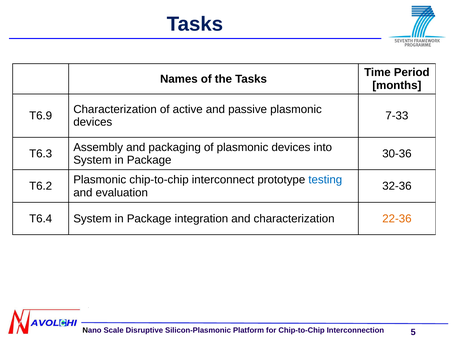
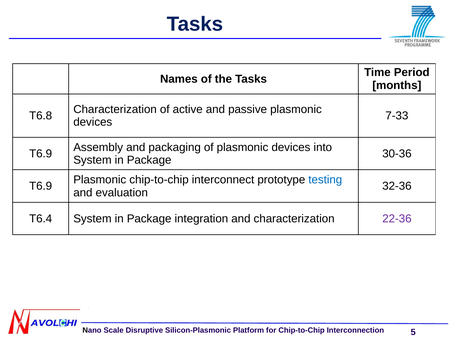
T6.9: T6.9 -> T6.8
T6.3 at (41, 154): T6.3 -> T6.9
T6.2 at (41, 186): T6.2 -> T6.9
22-36 colour: orange -> purple
